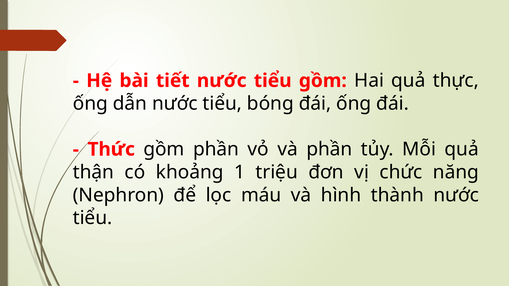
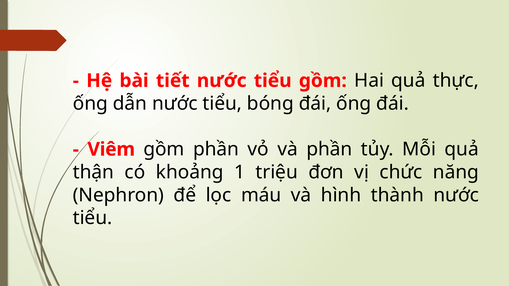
Thức: Thức -> Viêm
